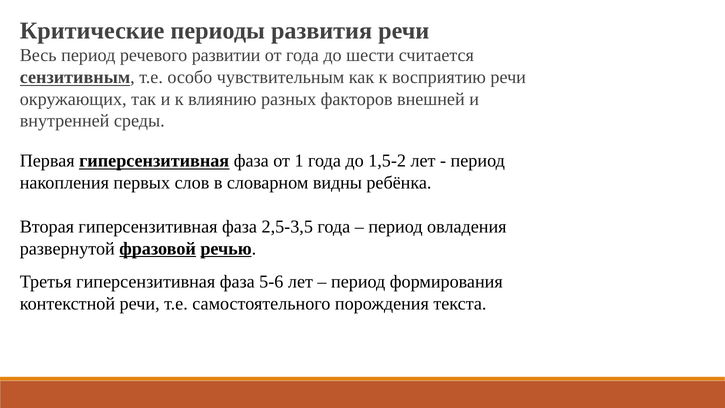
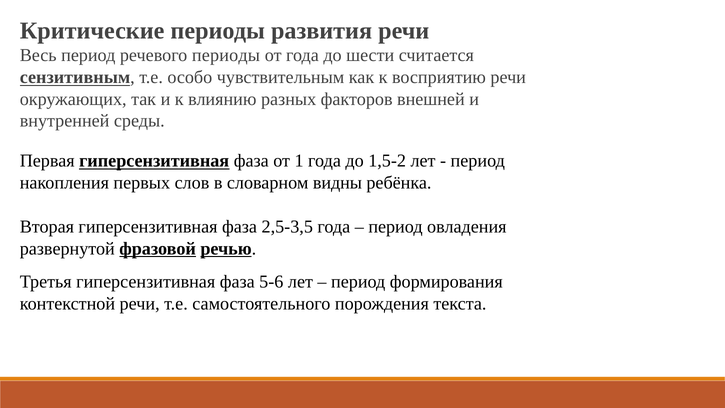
речевого развитии: развитии -> периоды
